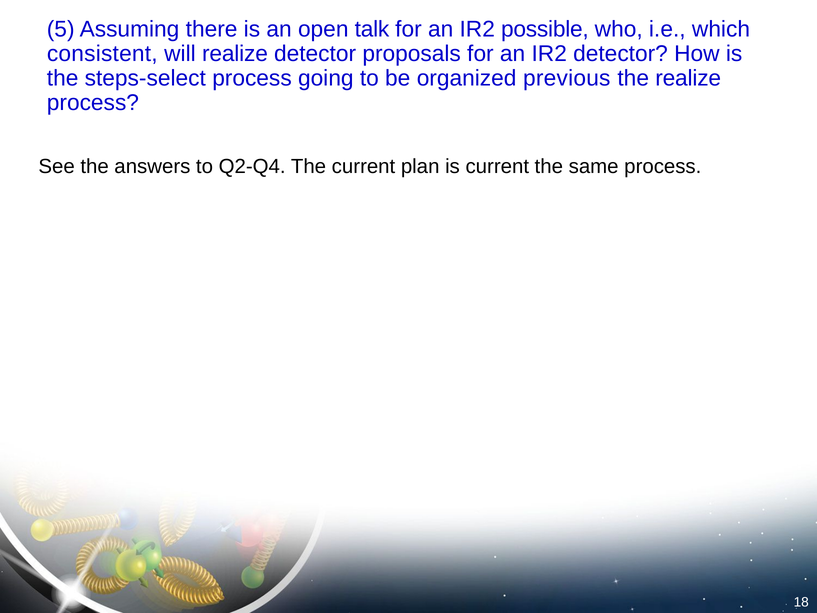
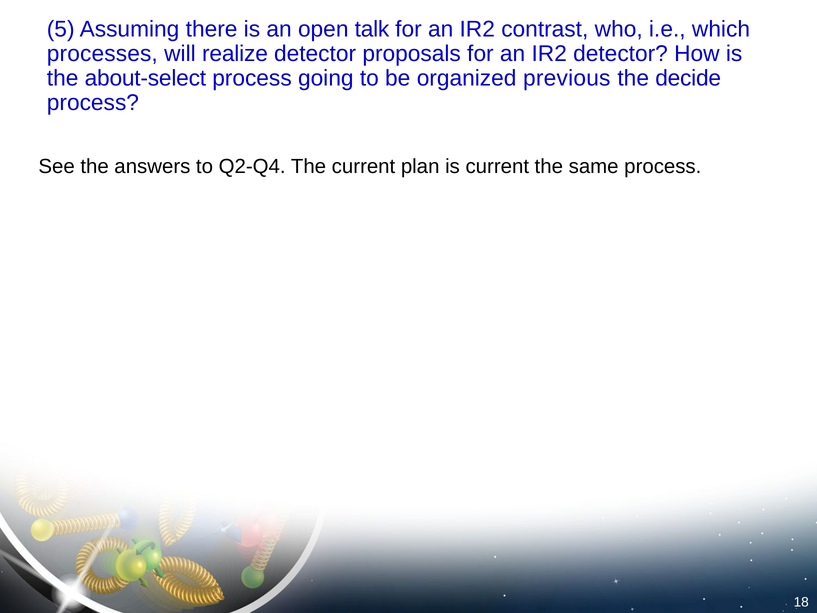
possible: possible -> contrast
consistent: consistent -> processes
steps-select: steps-select -> about-select
the realize: realize -> decide
